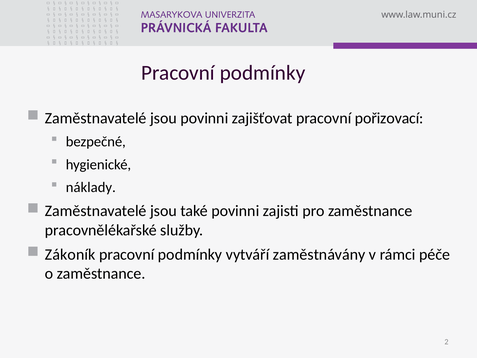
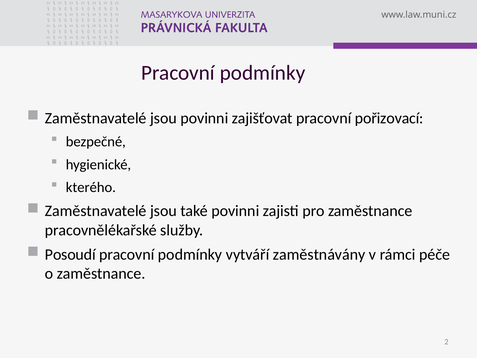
náklady: náklady -> kterého
Zákoník: Zákoník -> Posoudí
